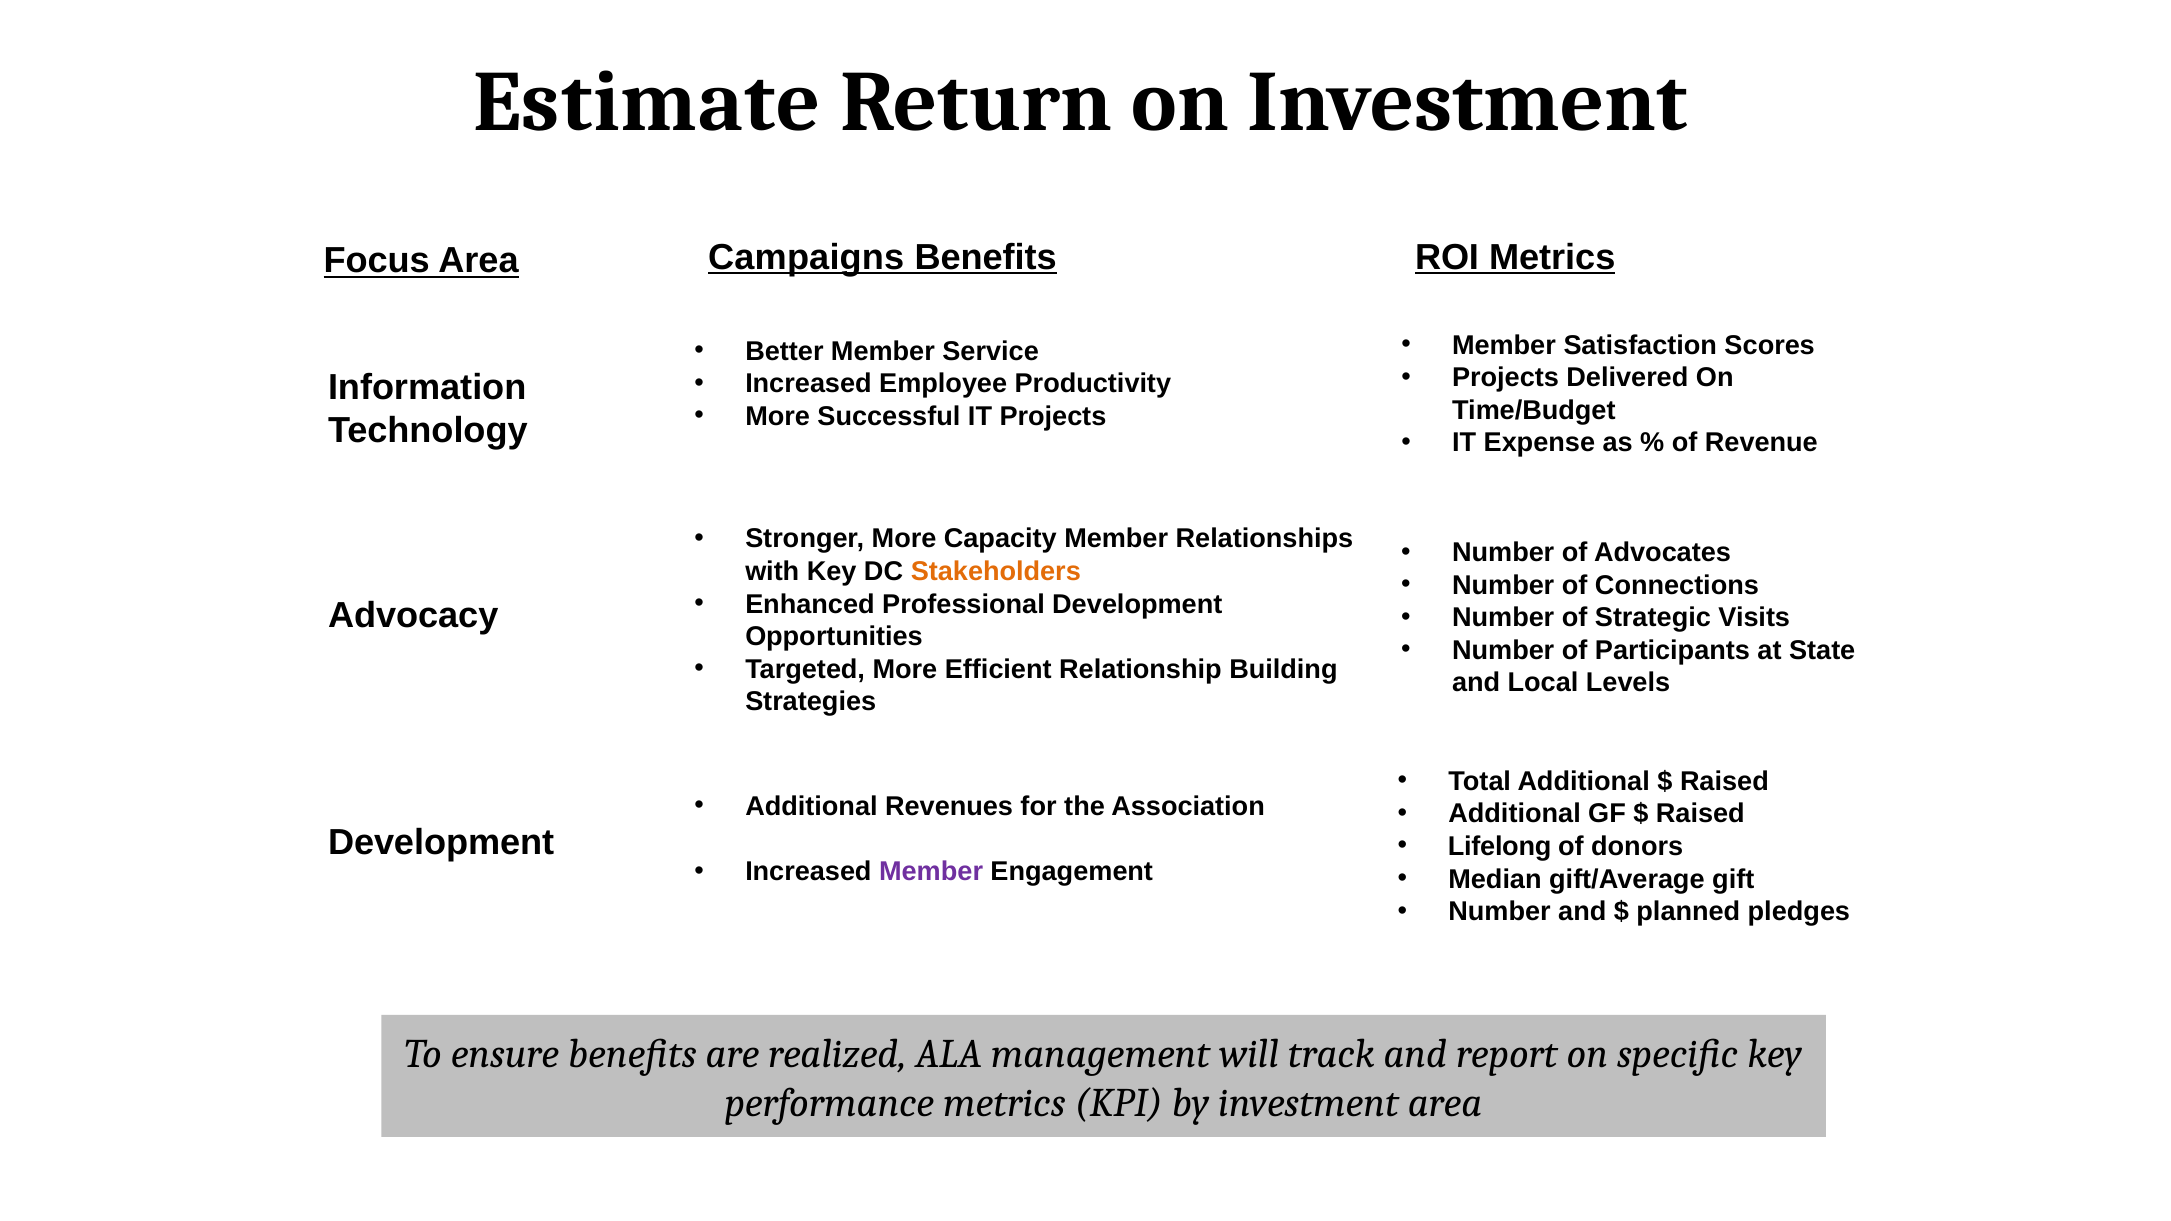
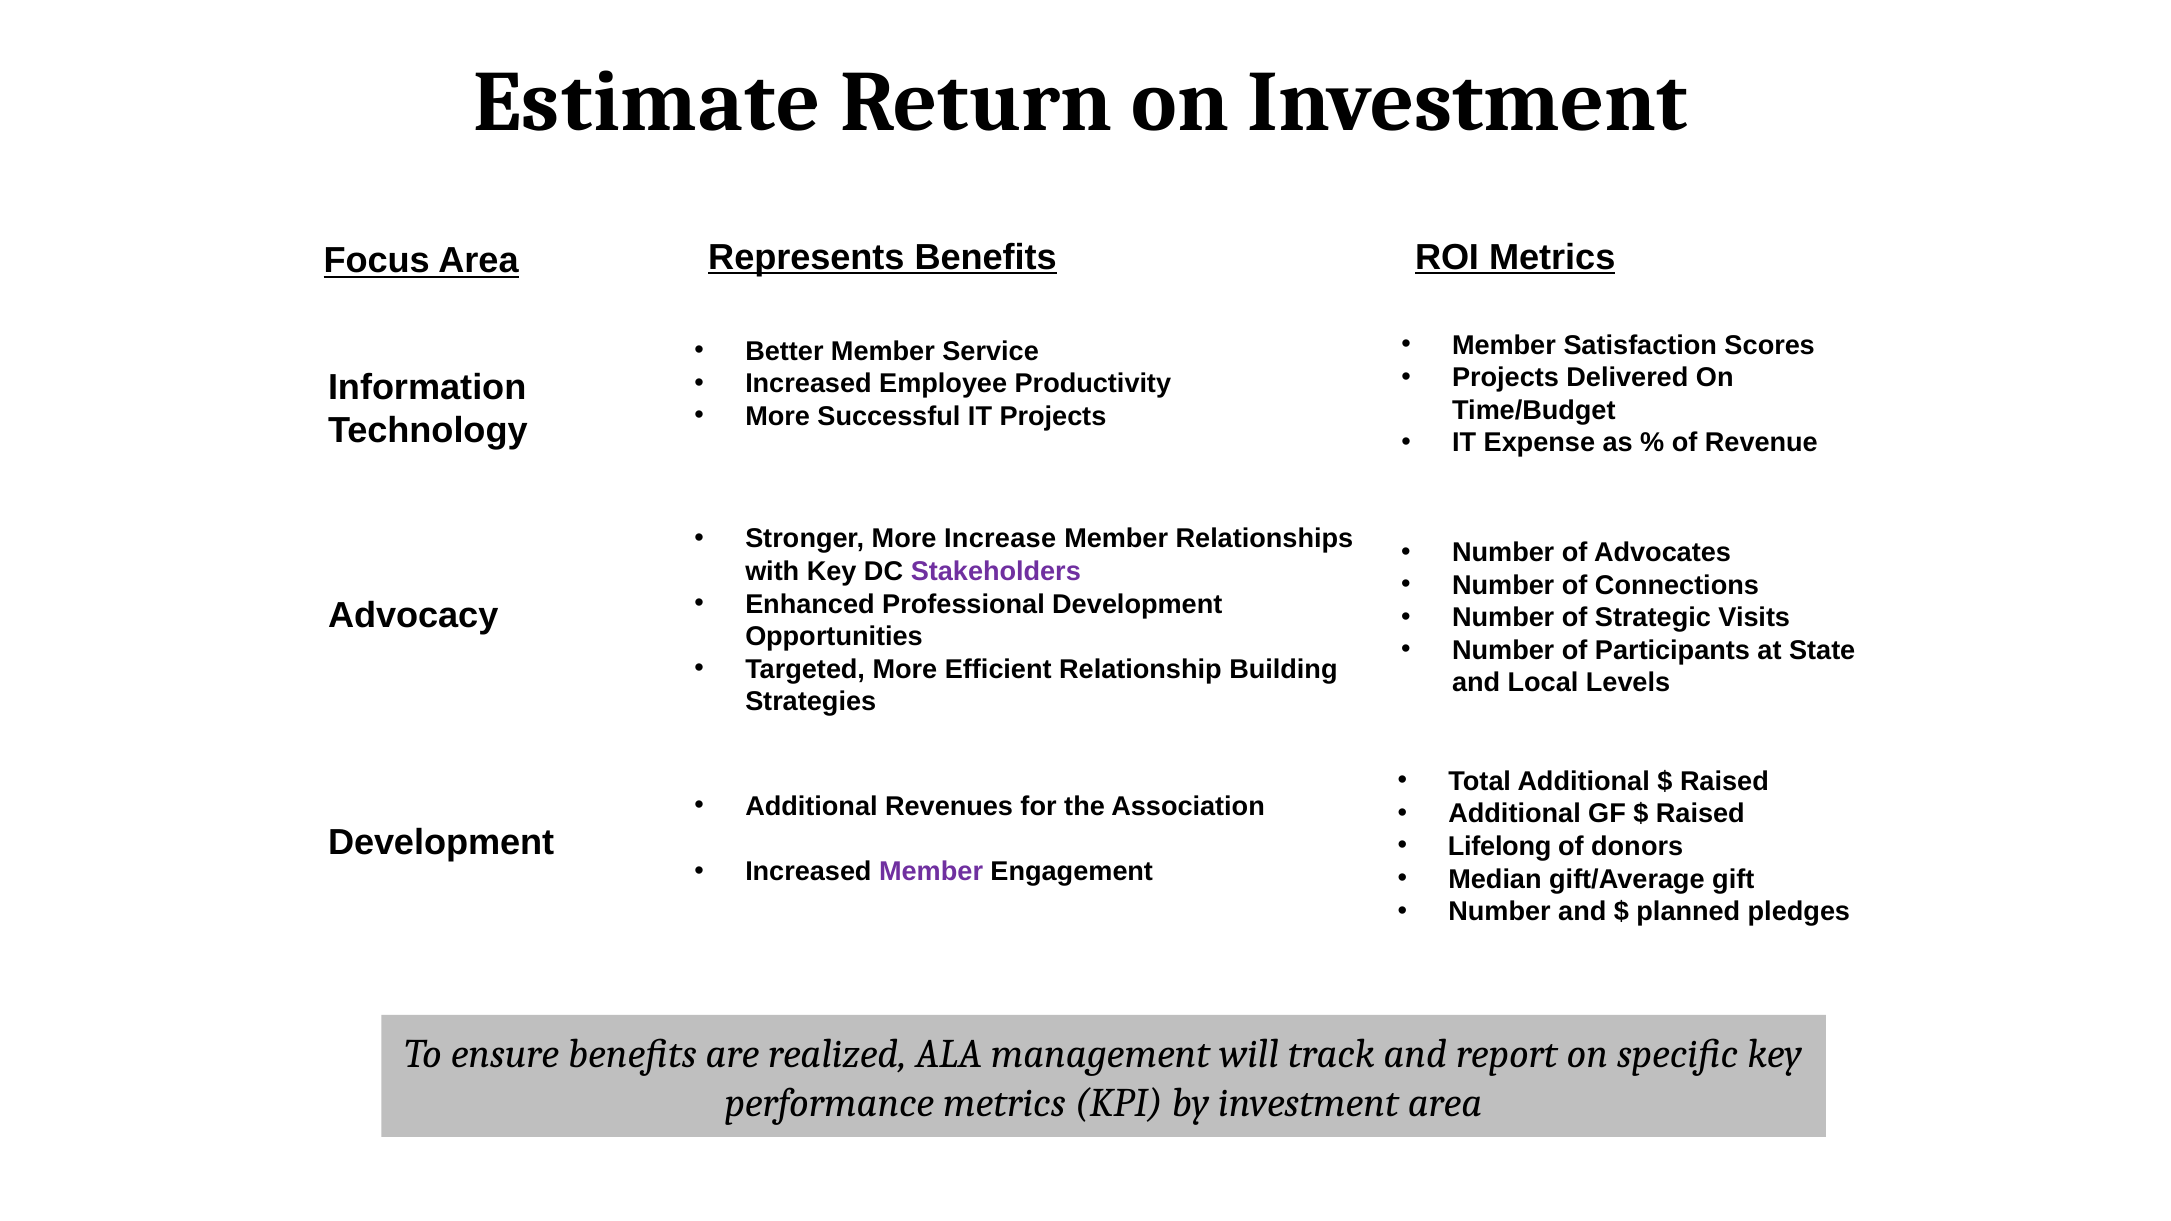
Campaigns: Campaigns -> Represents
Capacity: Capacity -> Increase
Stakeholders colour: orange -> purple
